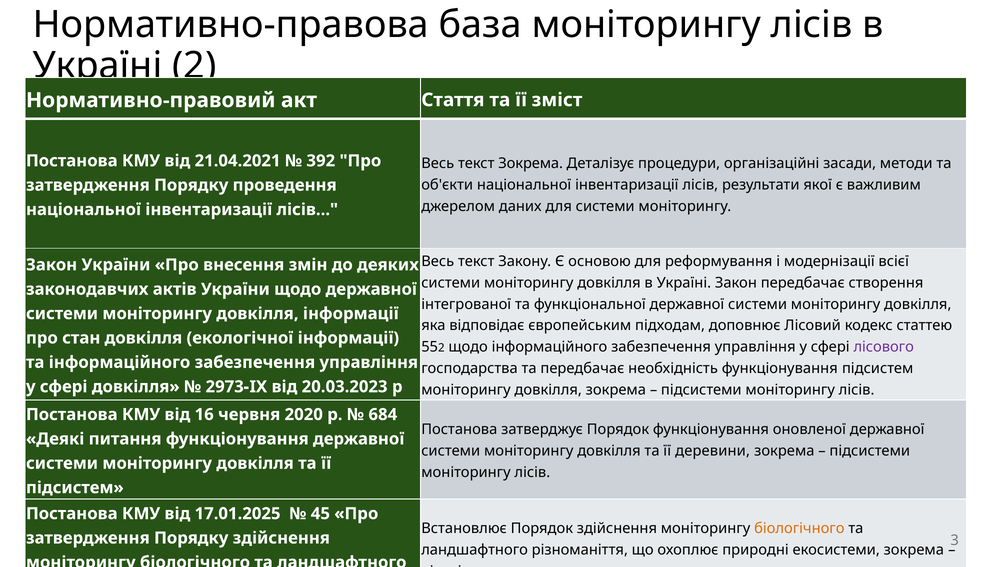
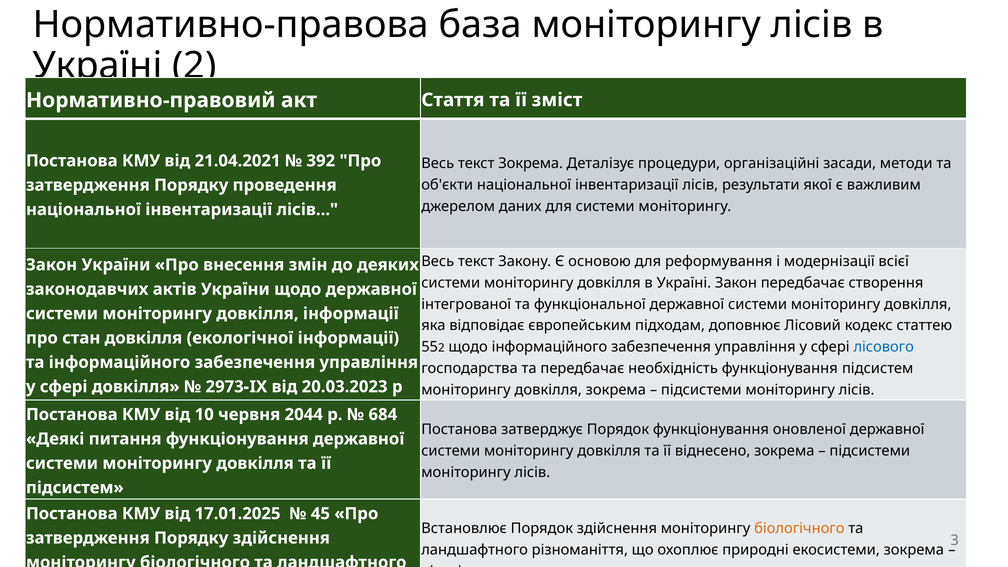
лісового colour: purple -> blue
16: 16 -> 10
2020: 2020 -> 2044
деревини: деревини -> віднесено
